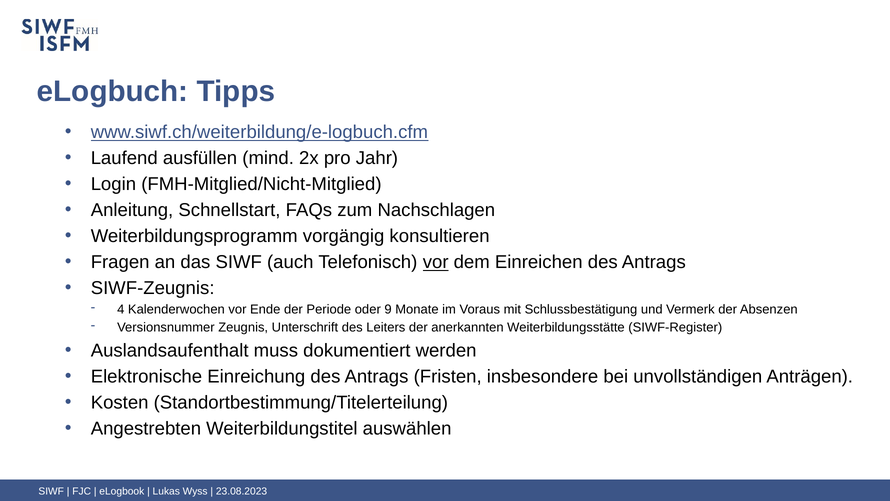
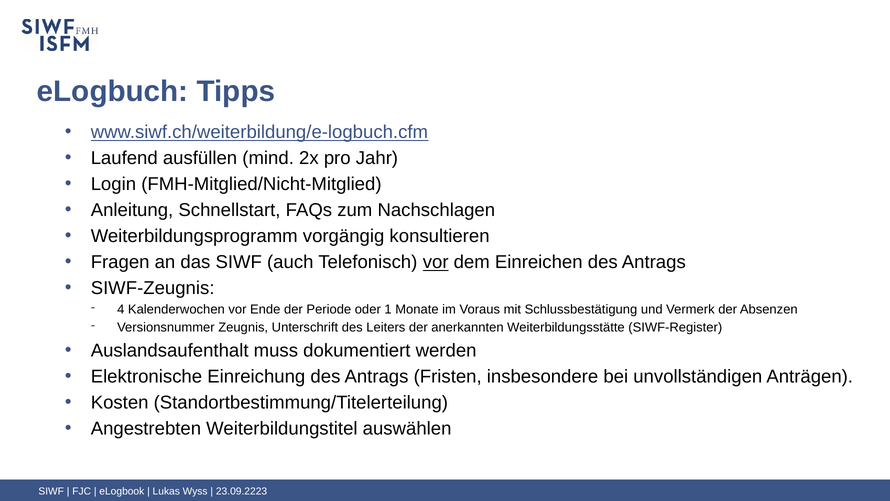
9: 9 -> 1
23.08.2023: 23.08.2023 -> 23.09.2223
